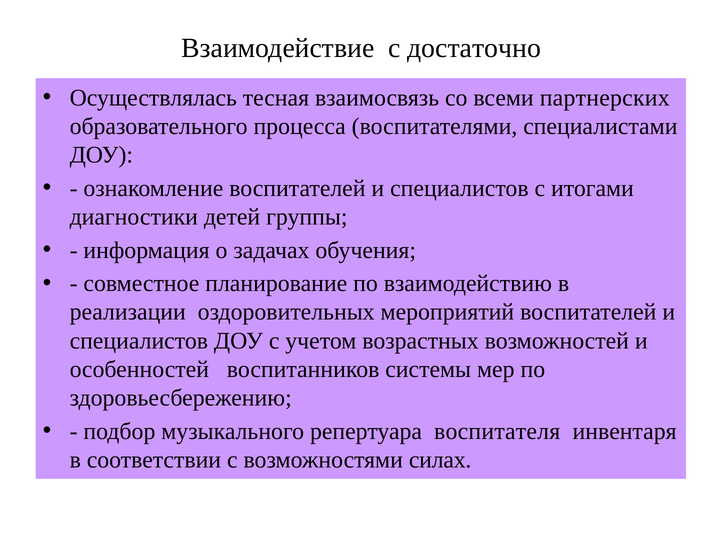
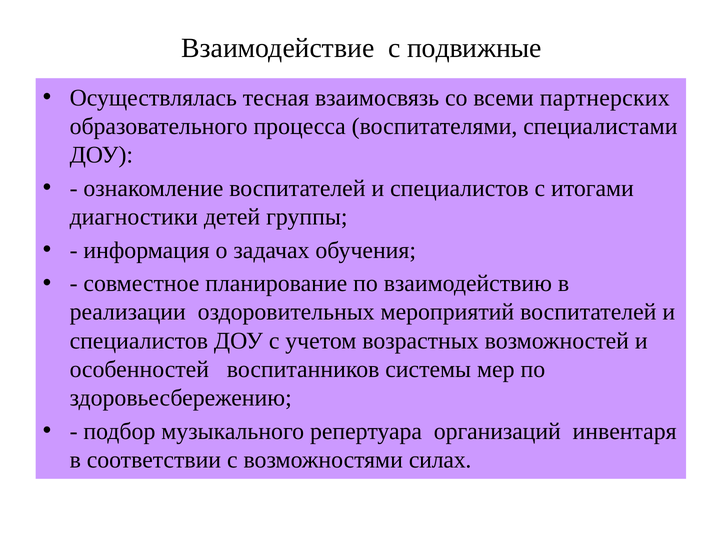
достаточно: достаточно -> подвижные
воспитателя: воспитателя -> организаций
